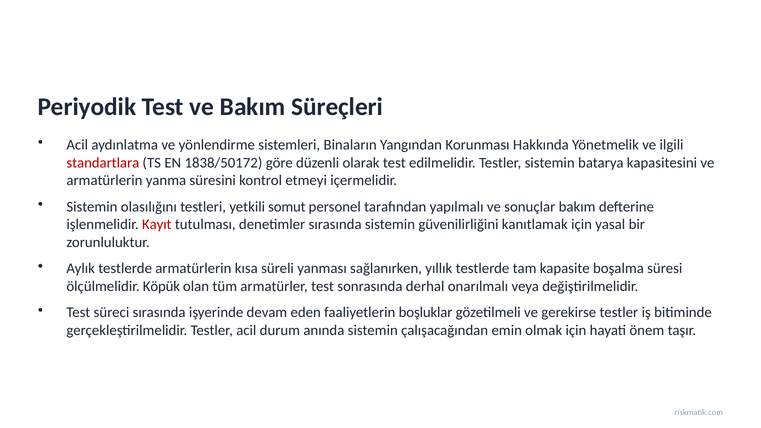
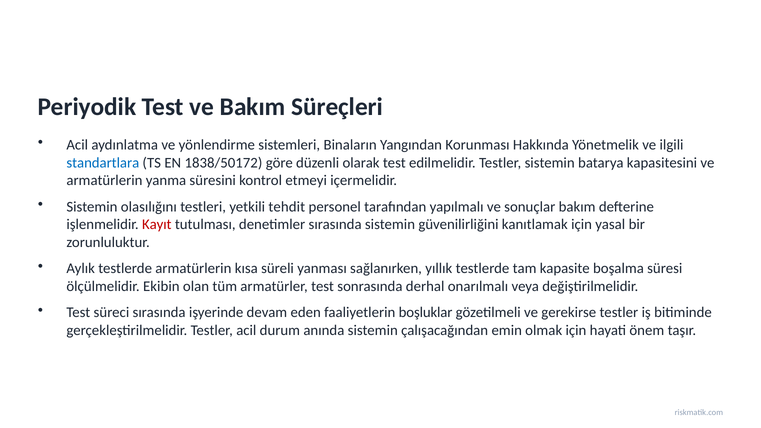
standartlara colour: red -> blue
somut: somut -> tehdit
Köpük: Köpük -> Ekibin
